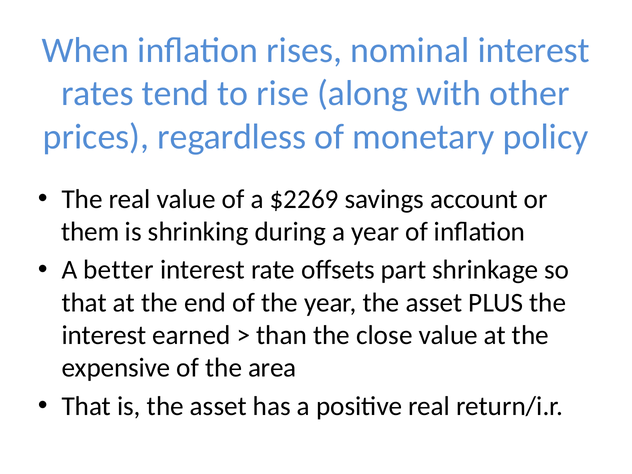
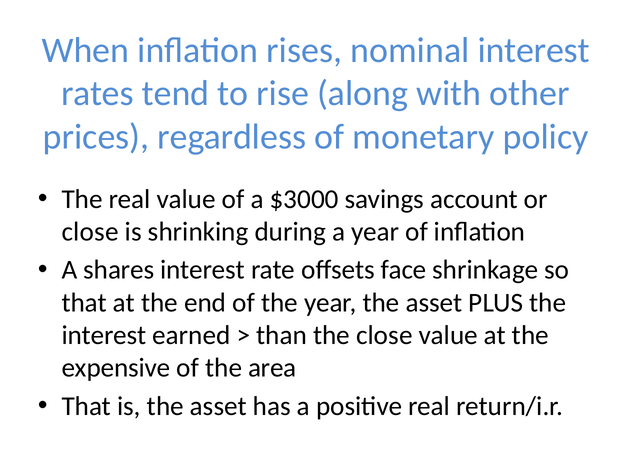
$2269: $2269 -> $3000
them at (90, 232): them -> close
better: better -> shares
part: part -> face
